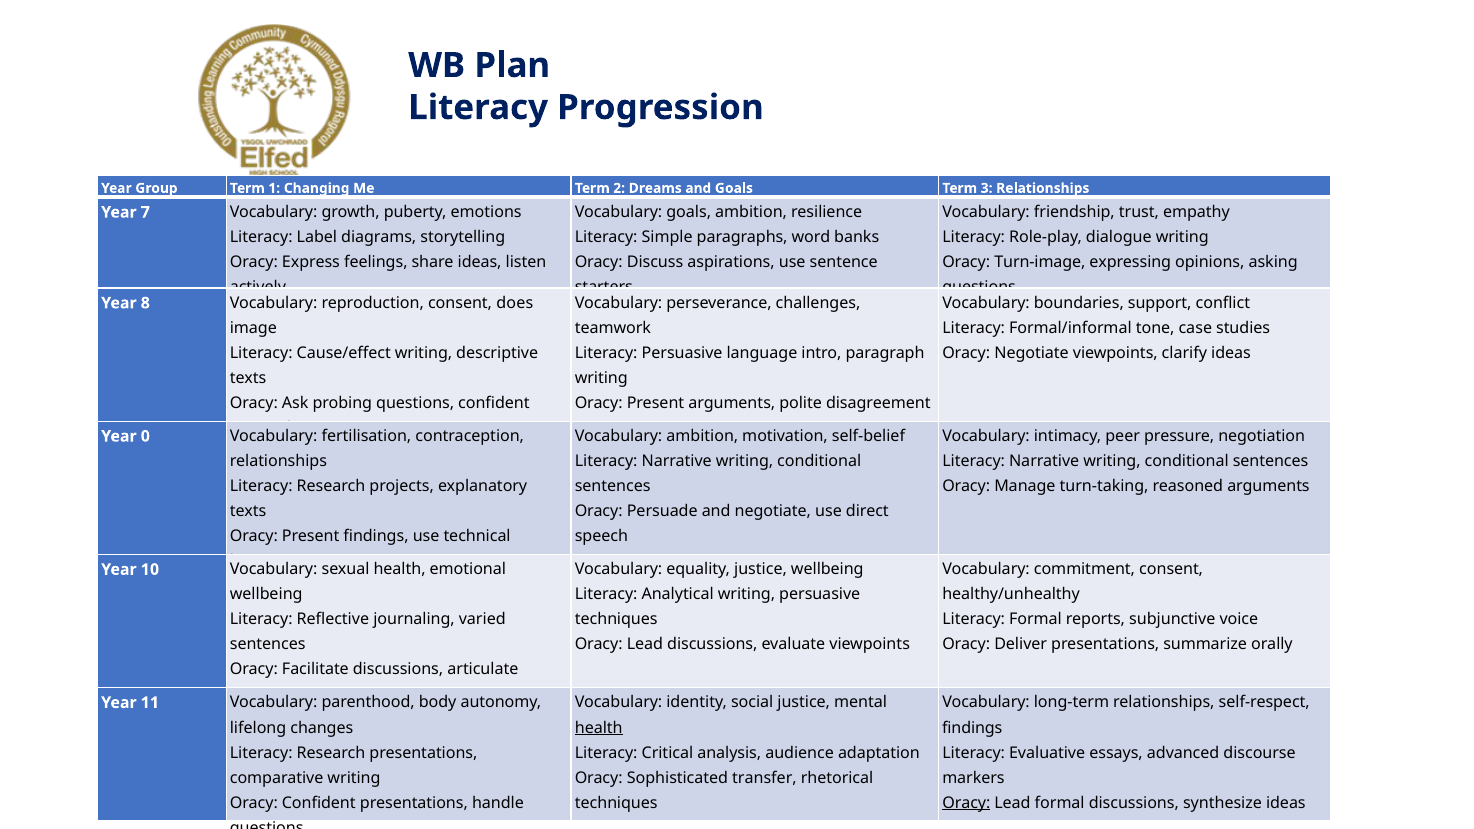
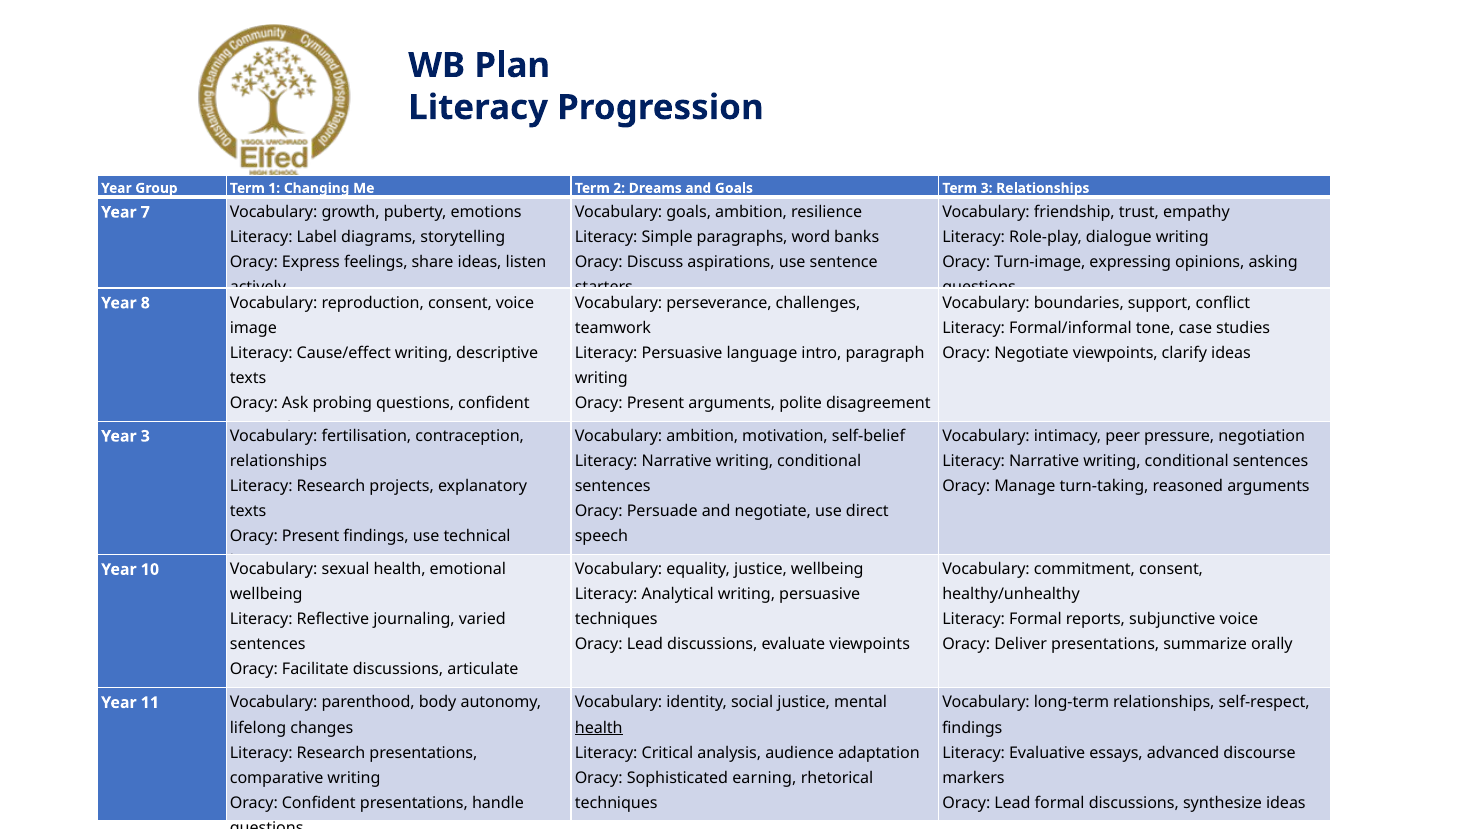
consent does: does -> voice
Year 0: 0 -> 3
transfer: transfer -> earning
Oracy at (966, 803) underline: present -> none
